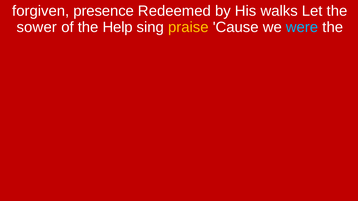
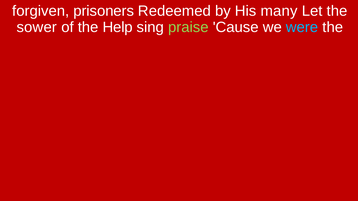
presence: presence -> prisoners
walks: walks -> many
praise colour: yellow -> light green
